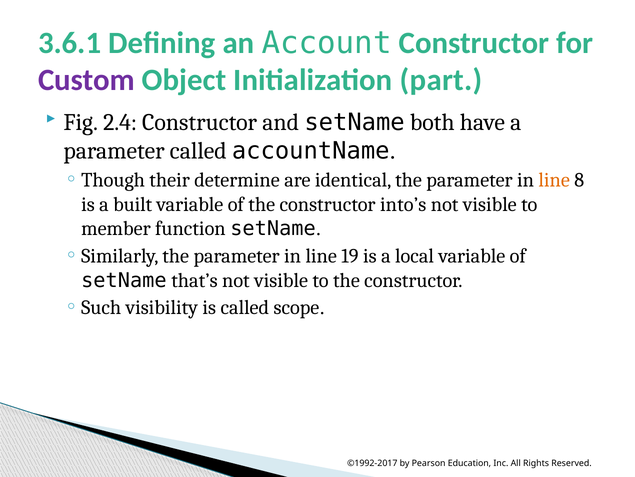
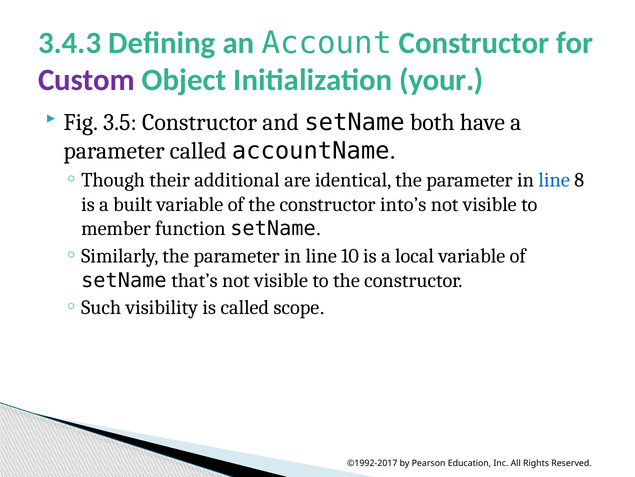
3.6.1: 3.6.1 -> 3.4.3
part: part -> your
2.4: 2.4 -> 3.5
determine: determine -> additional
line at (554, 180) colour: orange -> blue
19: 19 -> 10
